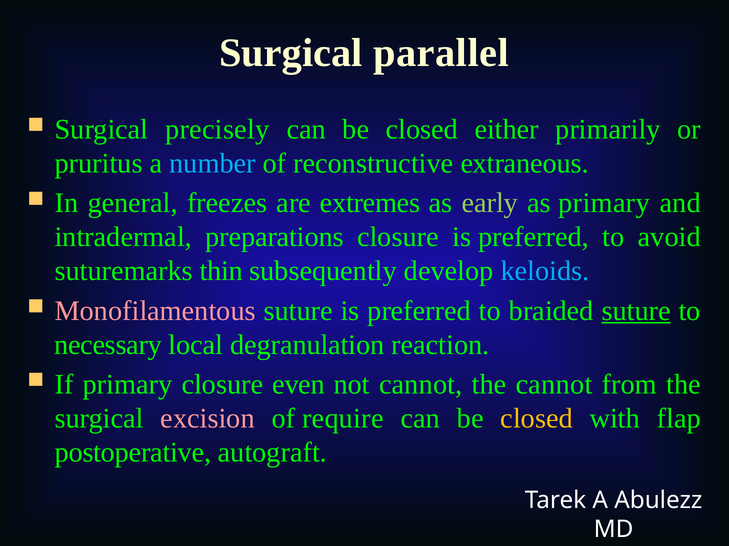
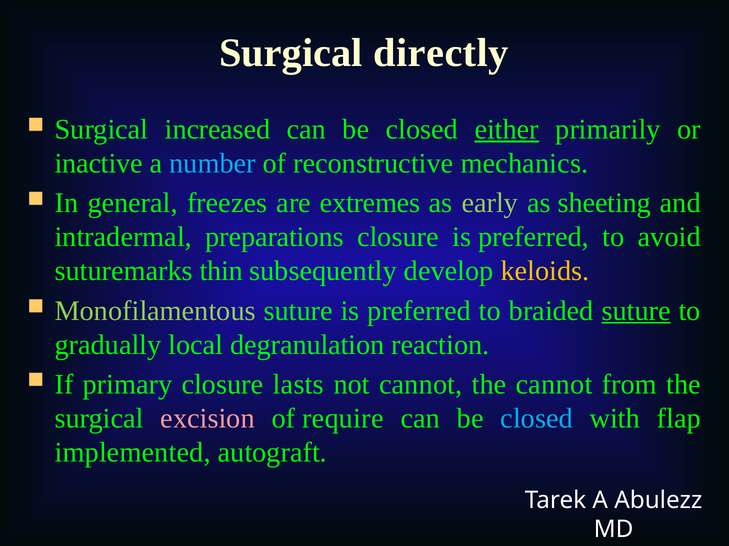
parallel: parallel -> directly
precisely: precisely -> increased
either underline: none -> present
pruritus: pruritus -> inactive
extraneous: extraneous -> mechanics
as primary: primary -> sheeting
keloids colour: light blue -> yellow
Monofilamentous colour: pink -> light green
necessary: necessary -> gradually
even: even -> lasts
closed at (537, 419) colour: yellow -> light blue
postoperative: postoperative -> implemented
